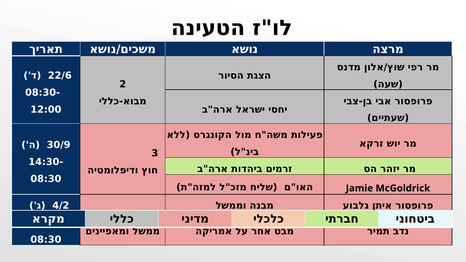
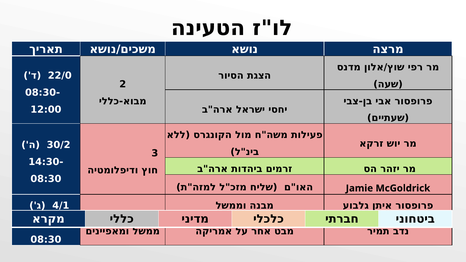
22/6: 22/6 -> 22/0
30/9: 30/9 -> 30/2
4/2: 4/2 -> 4/1
